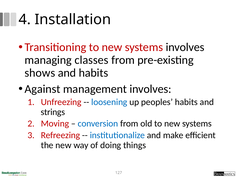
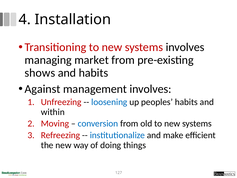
classes: classes -> market
strings: strings -> within
